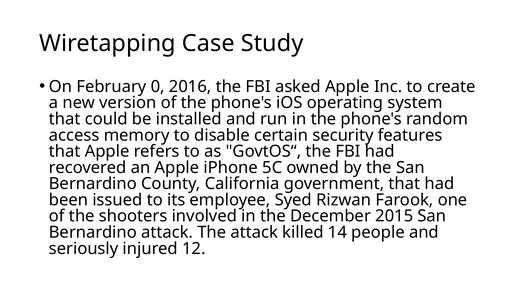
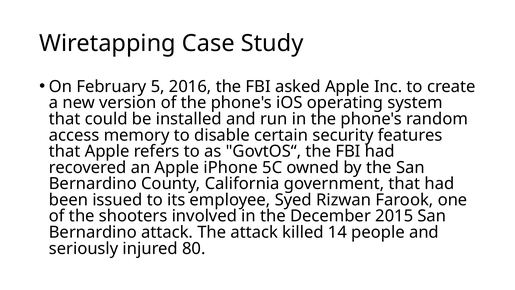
0: 0 -> 5
12: 12 -> 80
